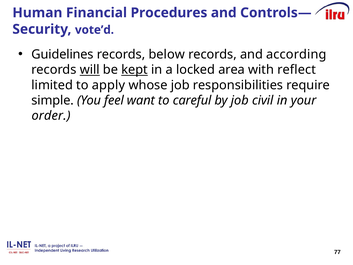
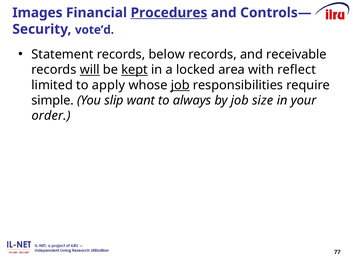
Human: Human -> Images
Procedures underline: none -> present
Guidelines: Guidelines -> Statement
according: according -> receivable
job at (180, 85) underline: none -> present
feel: feel -> slip
careful: careful -> always
civil: civil -> size
